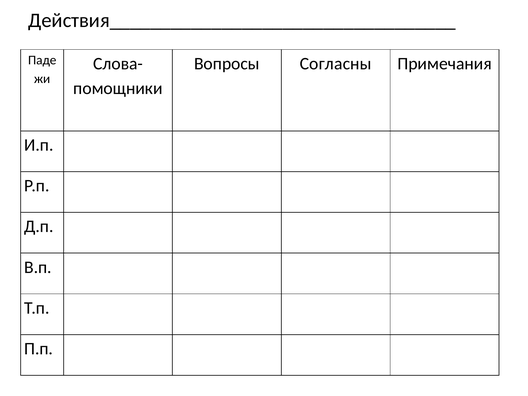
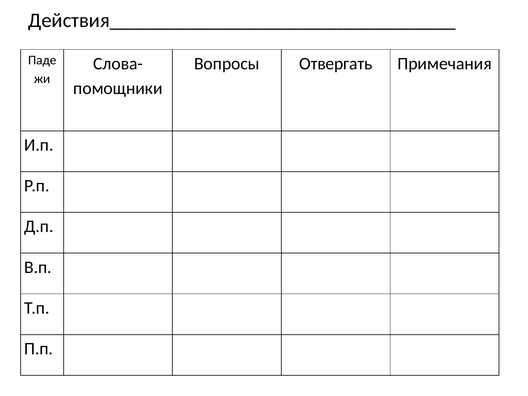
Согласны: Согласны -> Отвергать
